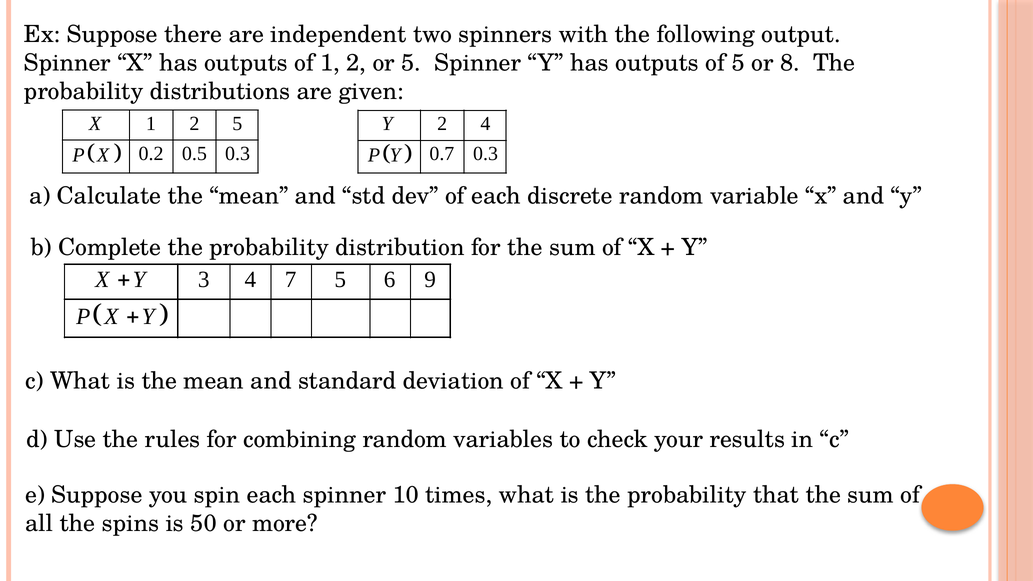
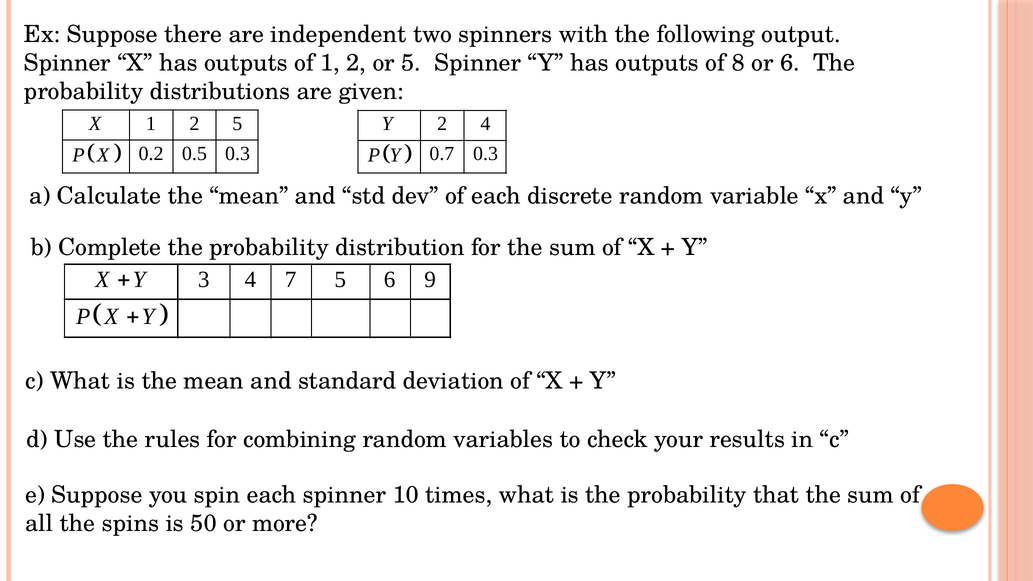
of 5: 5 -> 8
or 8: 8 -> 6
